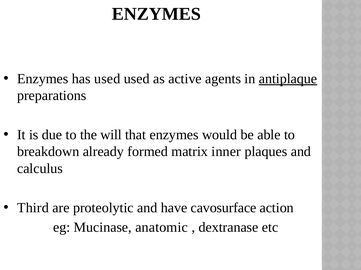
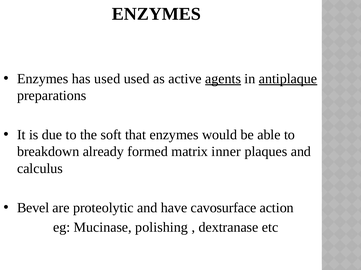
agents underline: none -> present
will: will -> soft
Third: Third -> Bevel
anatomic: anatomic -> polishing
